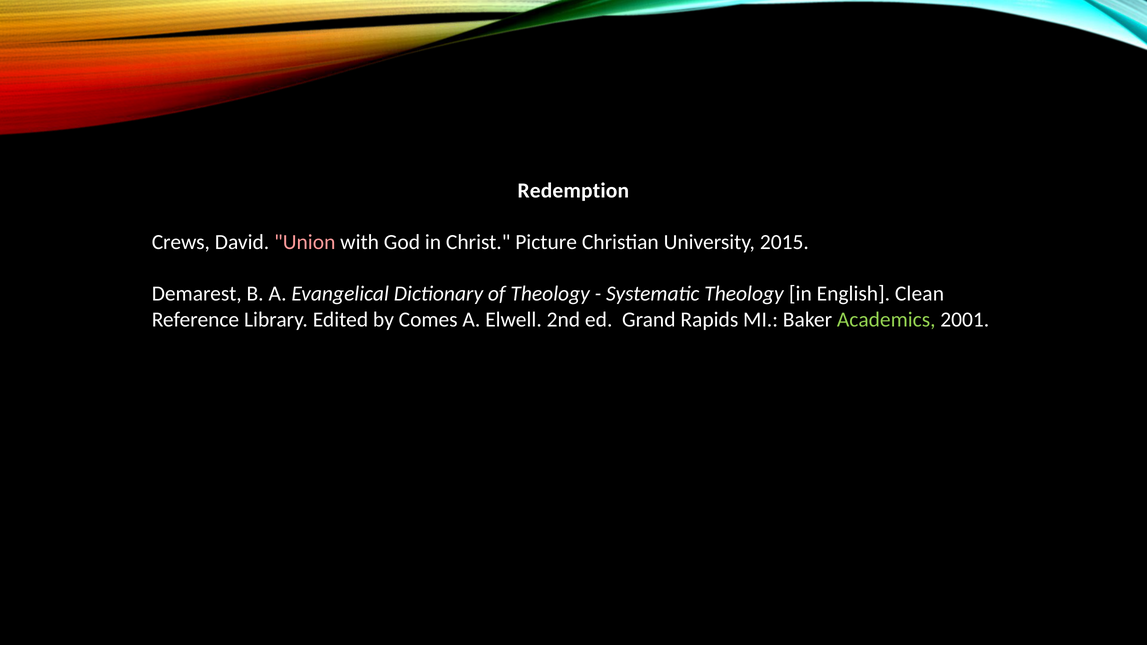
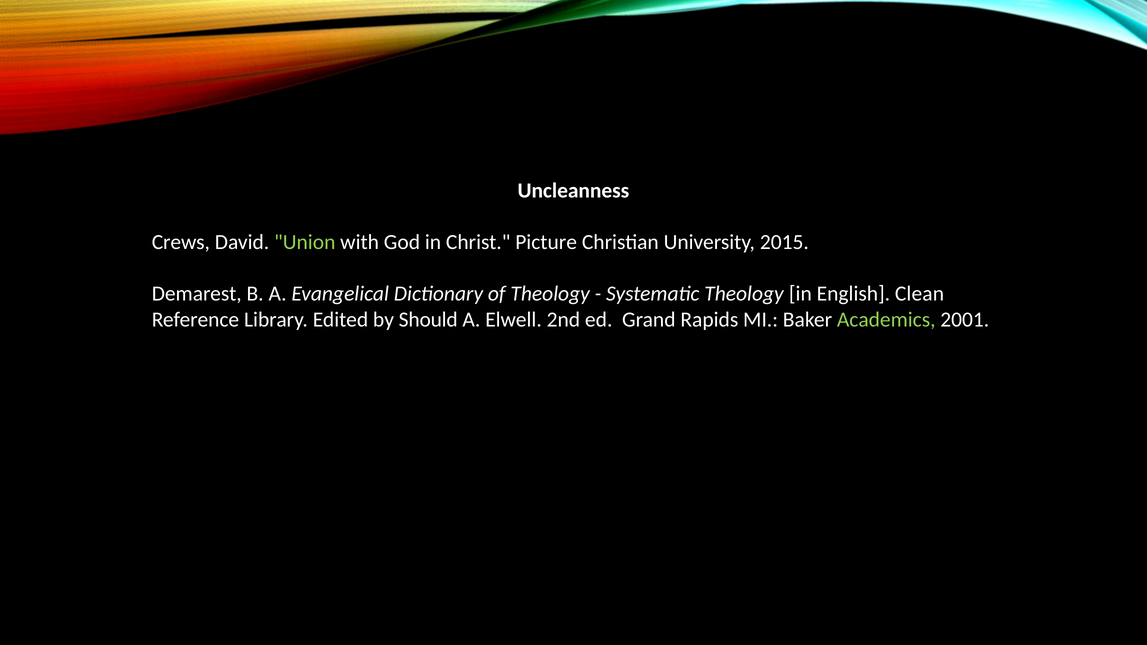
Redemption: Redemption -> Uncleanness
Union colour: pink -> light green
Comes: Comes -> Should
